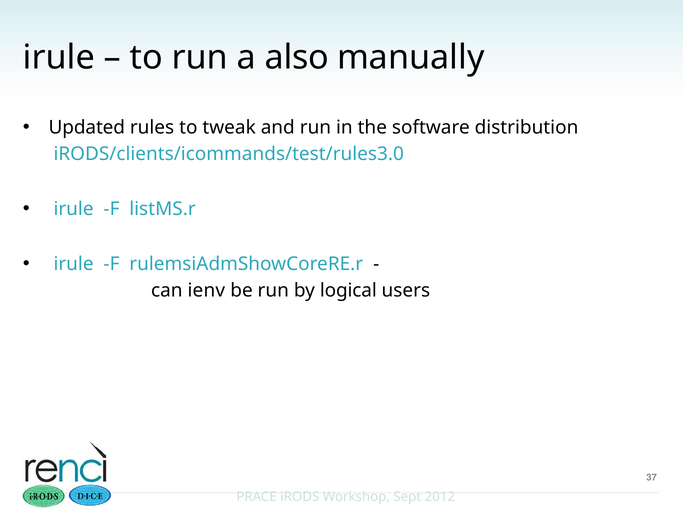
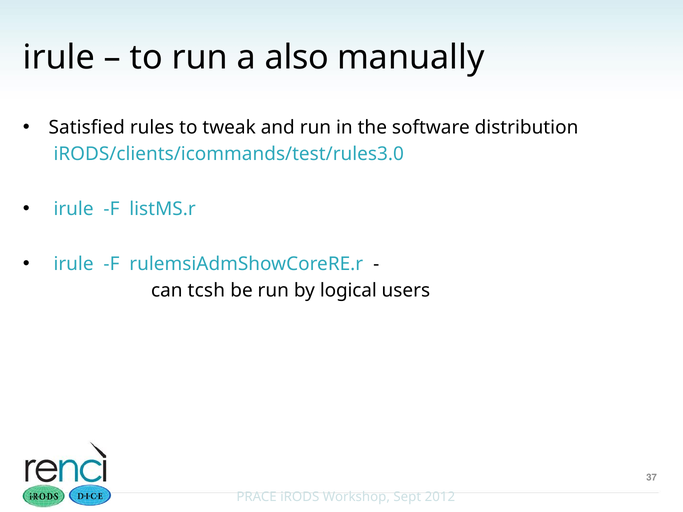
Updated: Updated -> Satisfied
ienv: ienv -> tcsh
